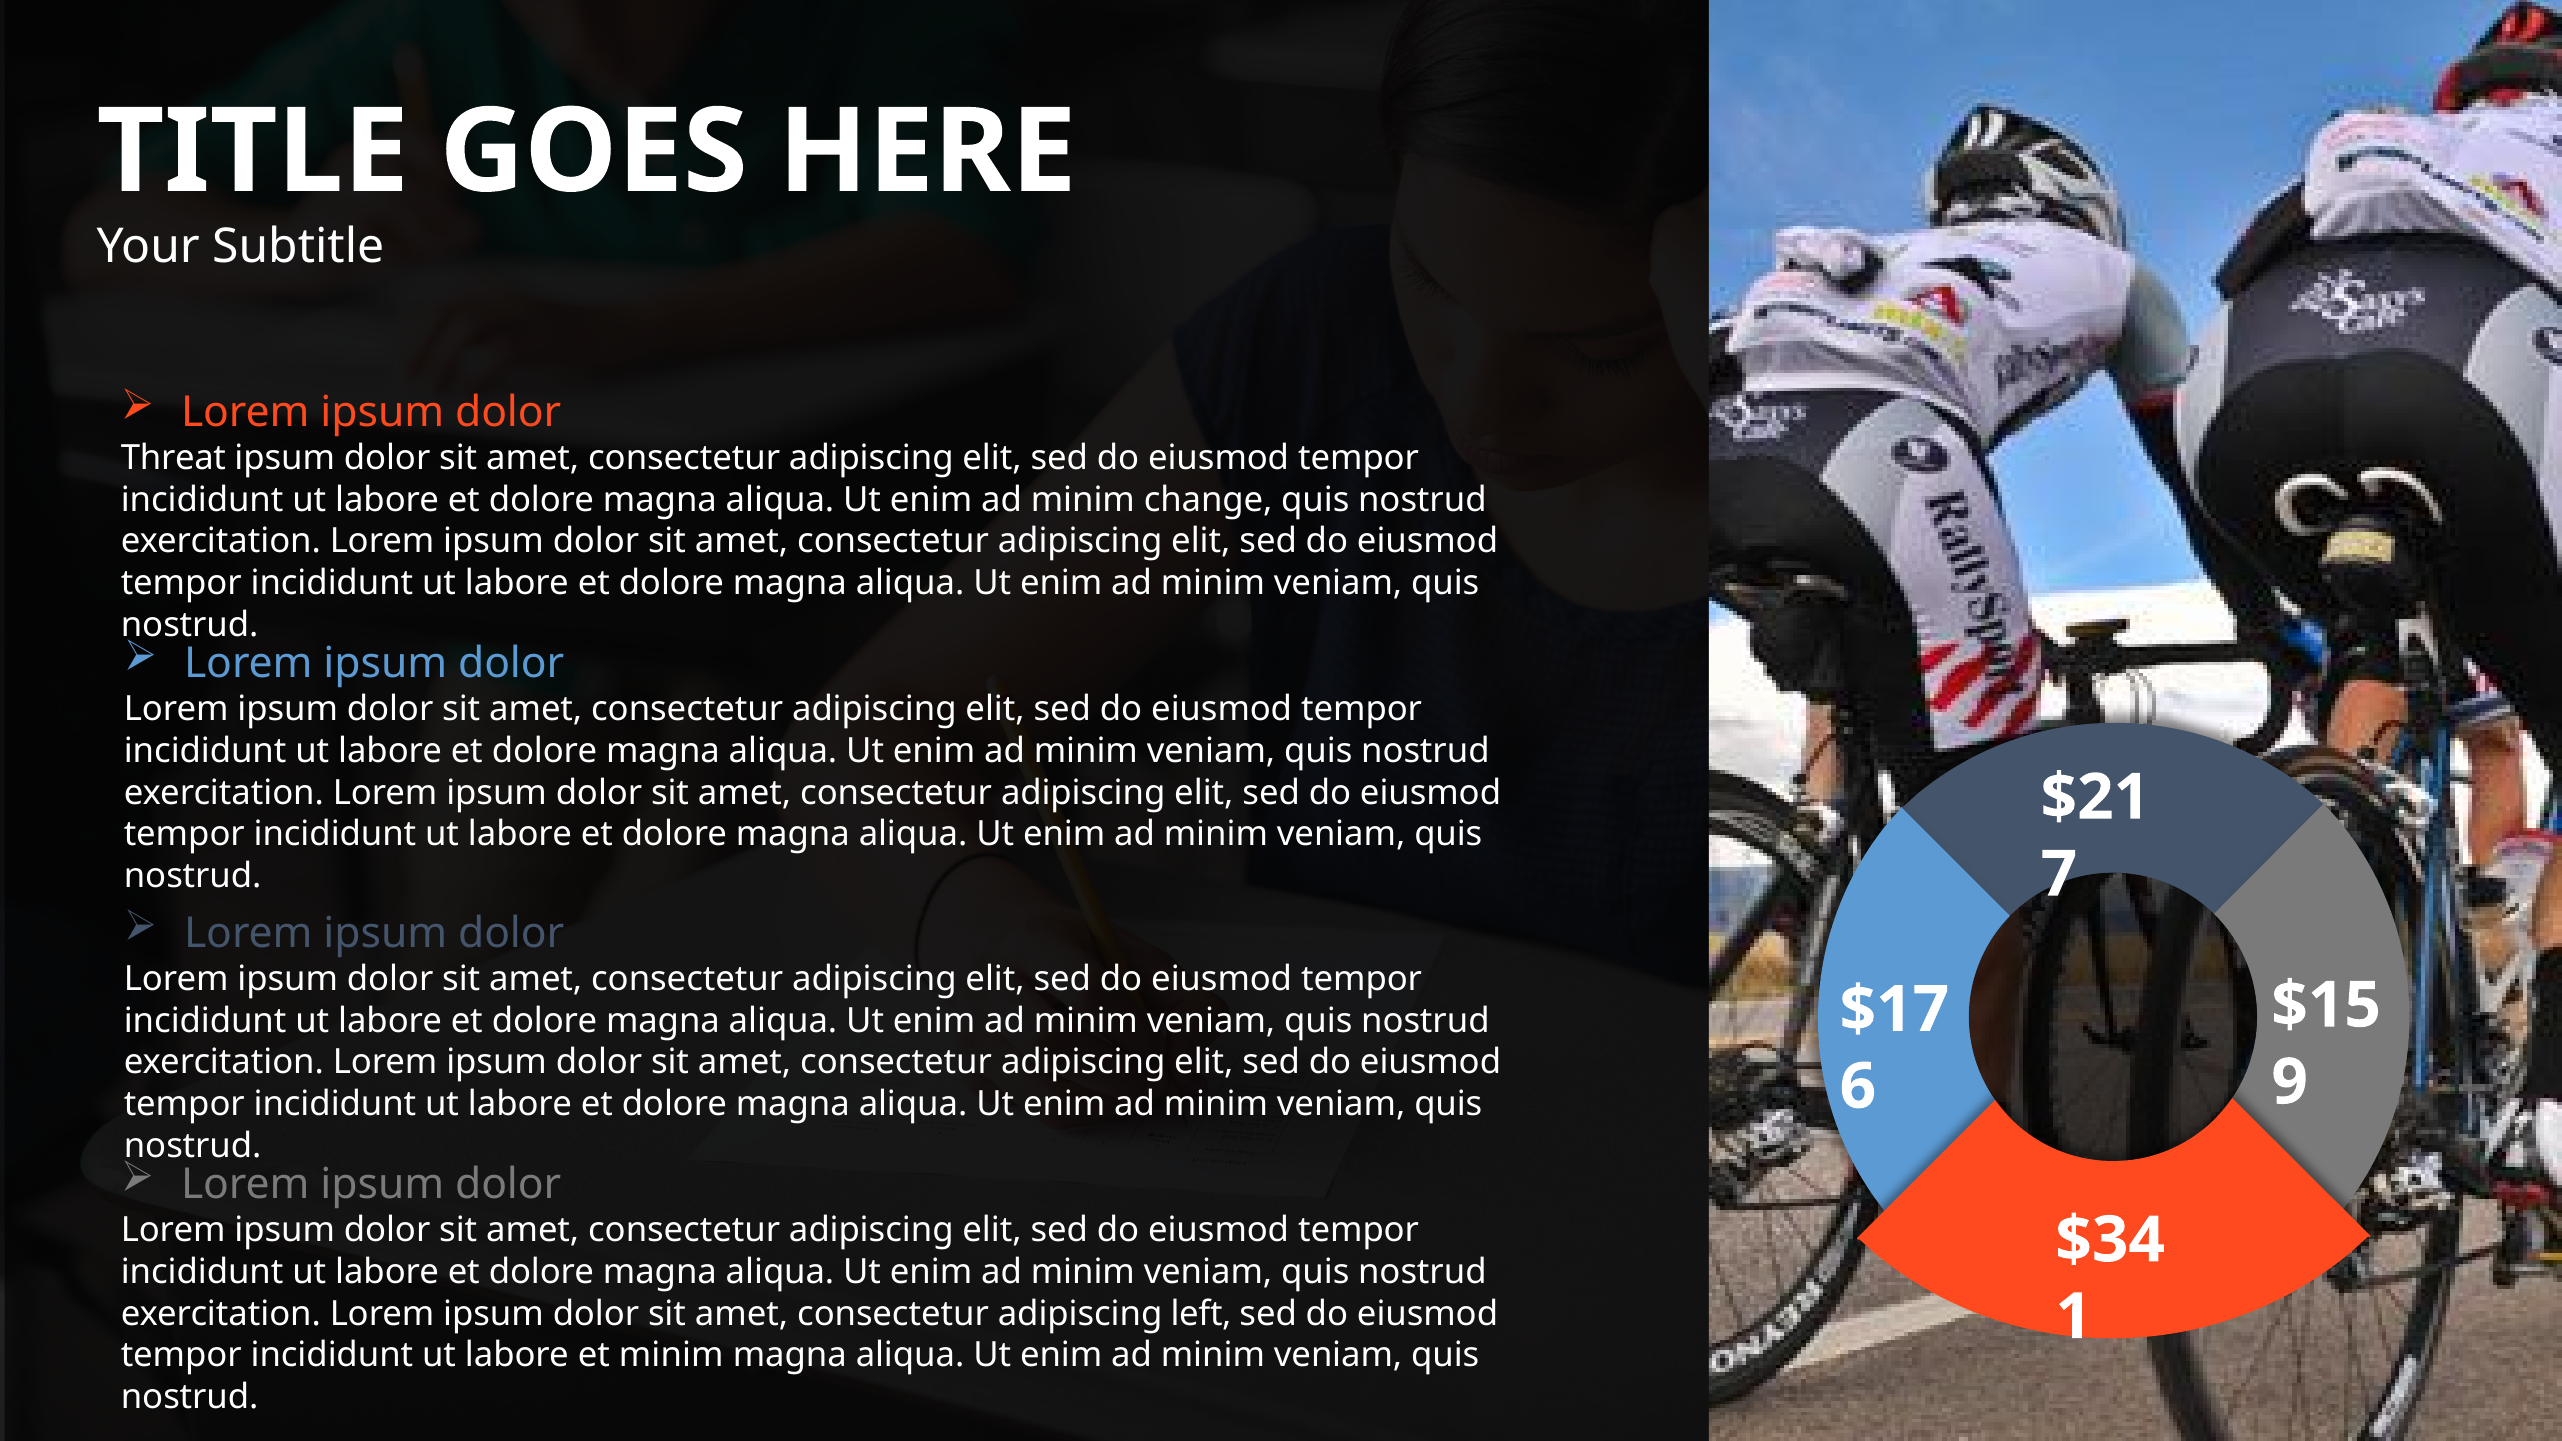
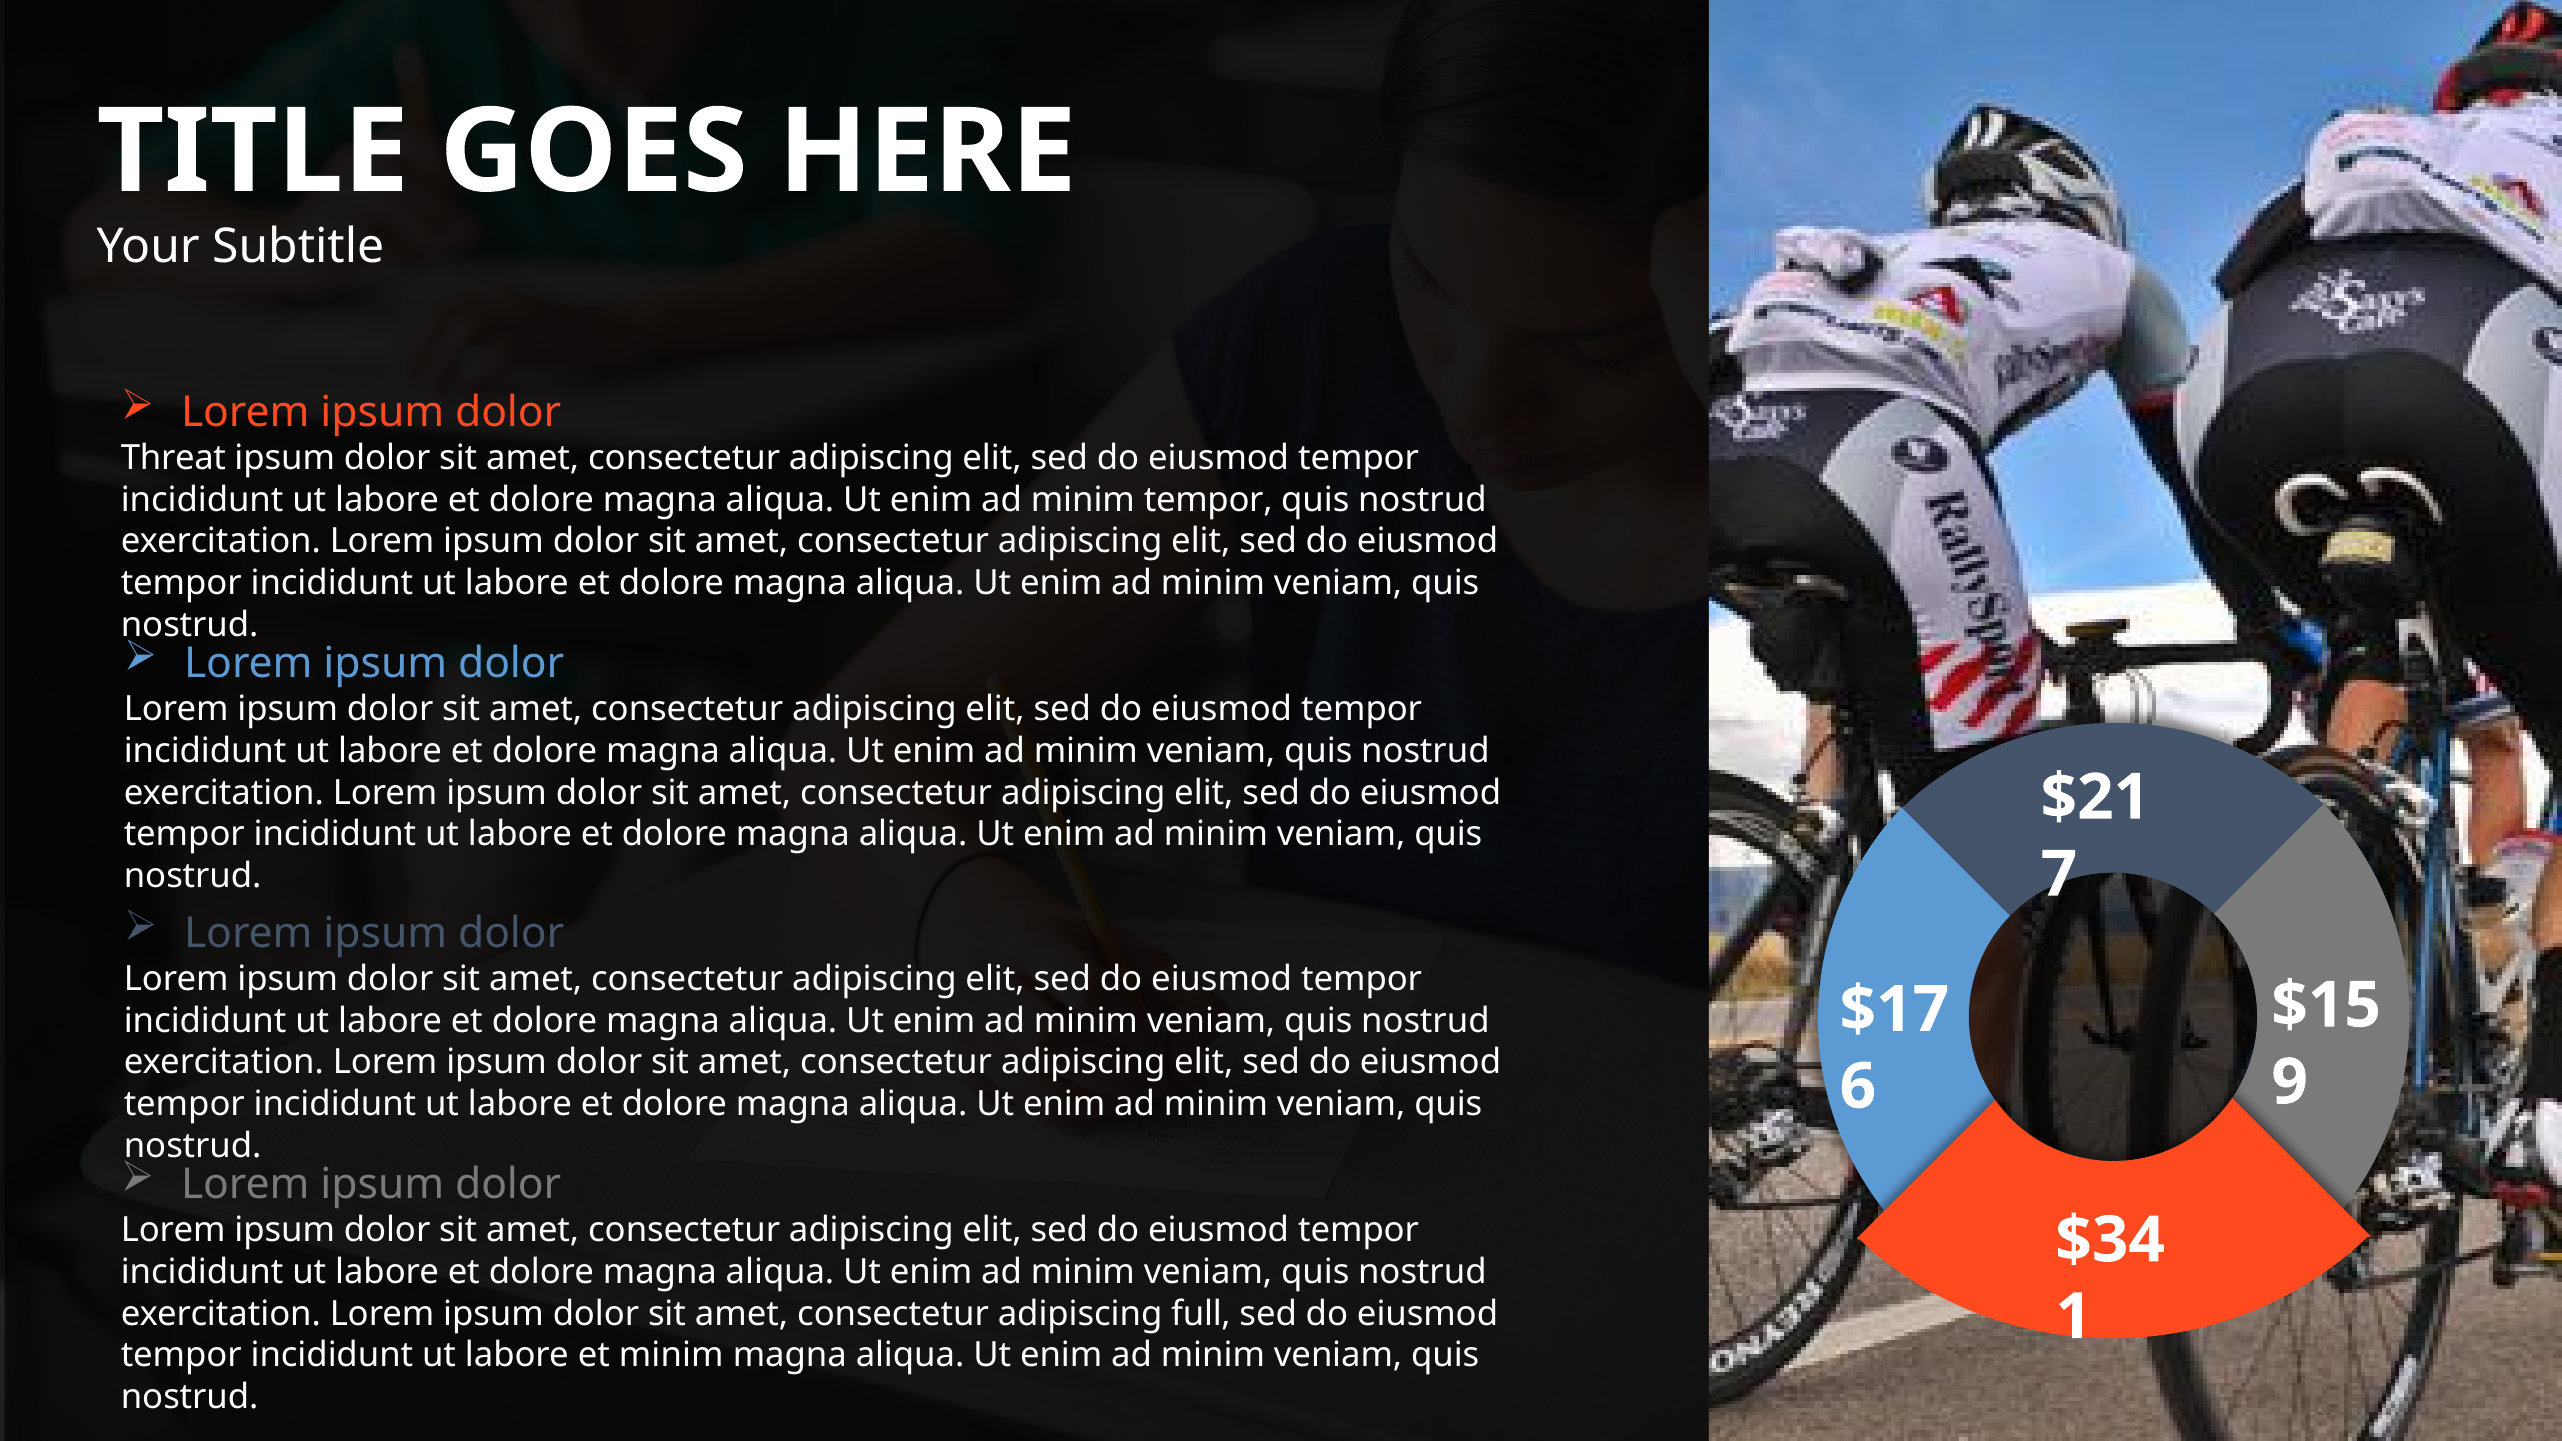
minim change: change -> tempor
left: left -> full
